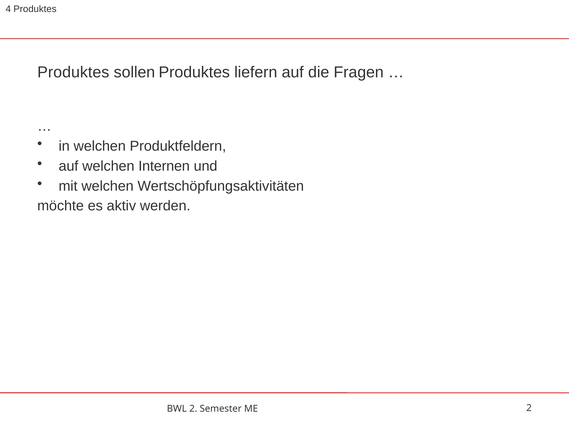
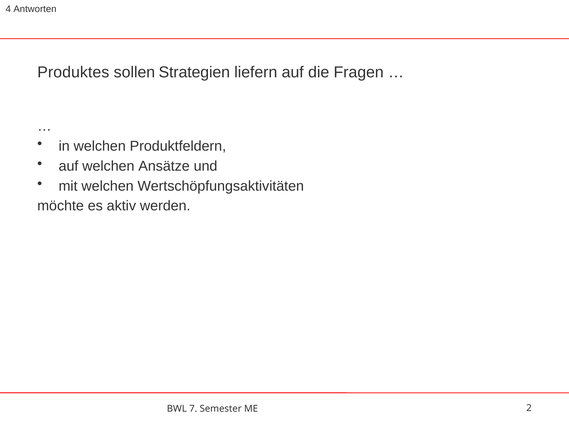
4 Produktes: Produktes -> Antworten
sollen Produktes: Produktes -> Strategien
Internen: Internen -> Ansätze
BWL 2: 2 -> 7
